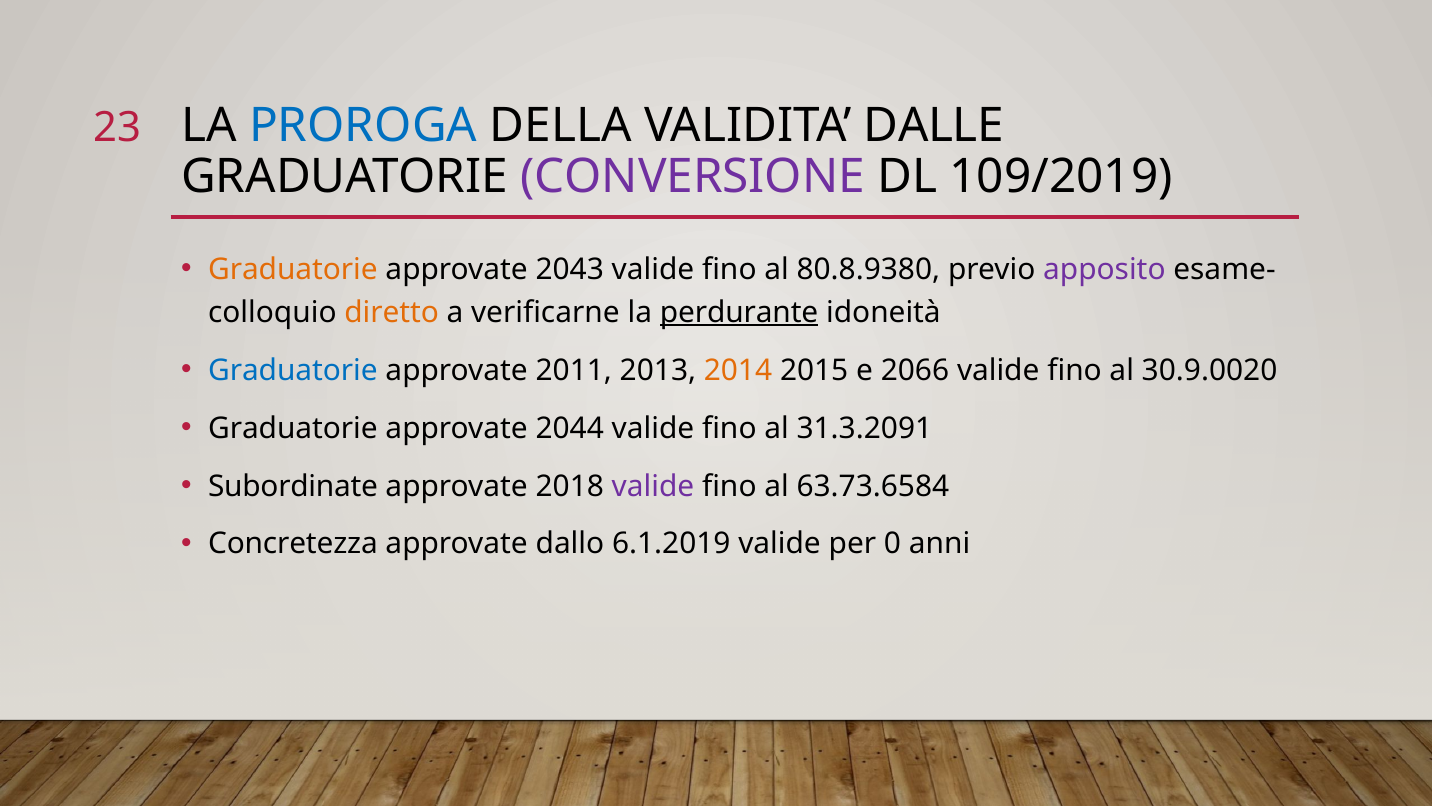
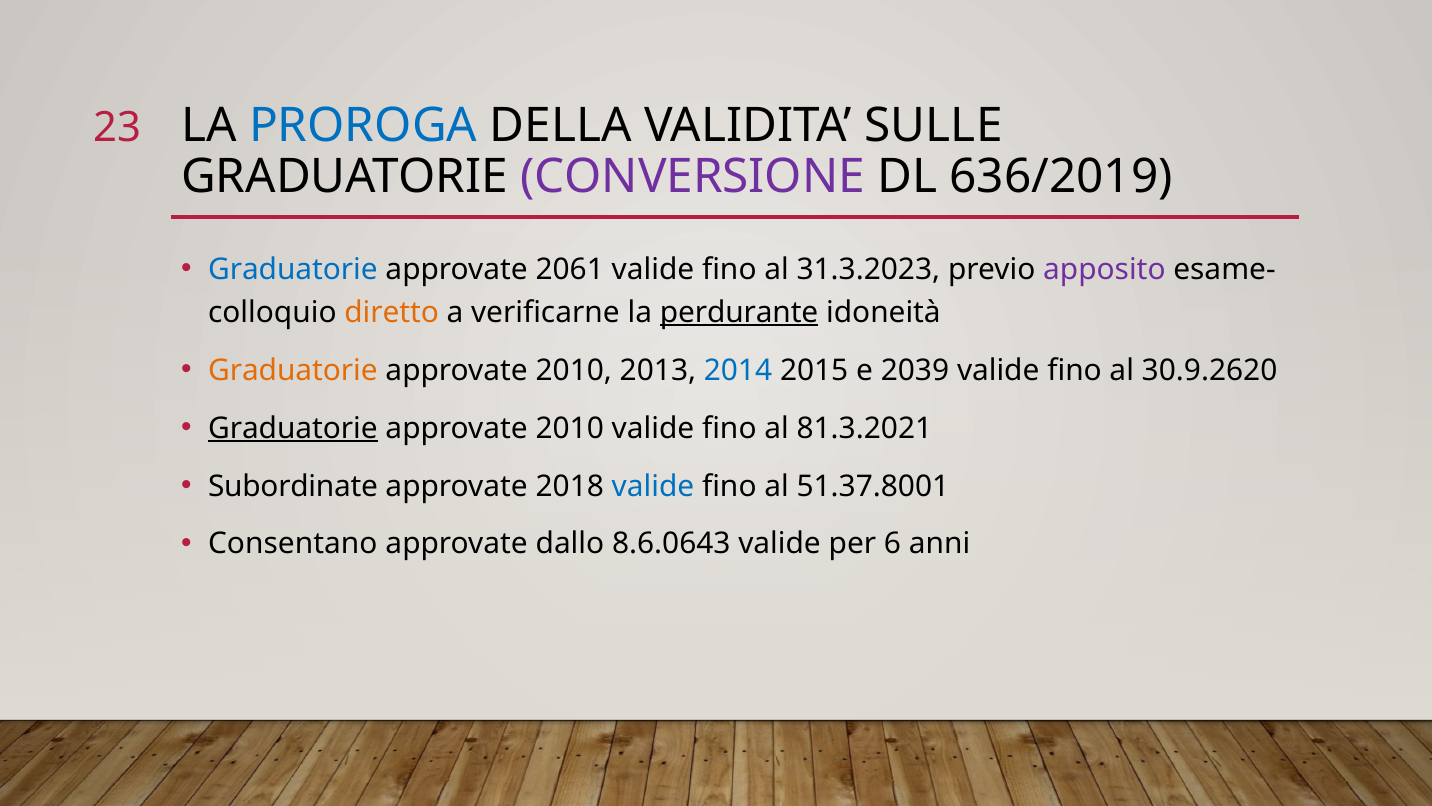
DALLE: DALLE -> SULLE
109/2019: 109/2019 -> 636/2019
Graduatorie at (293, 269) colour: orange -> blue
2043: 2043 -> 2061
80.8.9380: 80.8.9380 -> 31.3.2023
Graduatorie at (293, 370) colour: blue -> orange
2011 at (574, 370): 2011 -> 2010
2014 colour: orange -> blue
2066: 2066 -> 2039
30.9.0020: 30.9.0020 -> 30.9.2620
Graduatorie at (293, 428) underline: none -> present
2044 at (570, 428): 2044 -> 2010
31.3.2091: 31.3.2091 -> 81.3.2021
valide at (653, 486) colour: purple -> blue
63.73.6584: 63.73.6584 -> 51.37.8001
Concretezza: Concretezza -> Consentano
6.1.2019: 6.1.2019 -> 8.6.0643
0: 0 -> 6
